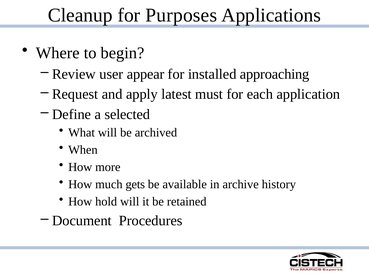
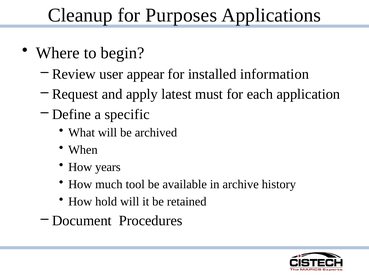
approaching: approaching -> information
selected: selected -> specific
more: more -> years
gets: gets -> tool
